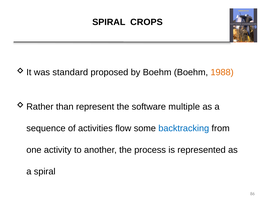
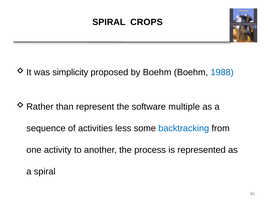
standard: standard -> simplicity
1988 colour: orange -> blue
flow: flow -> less
